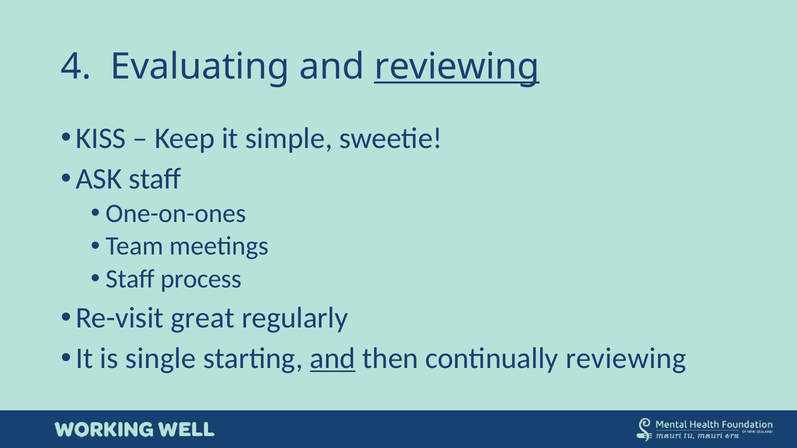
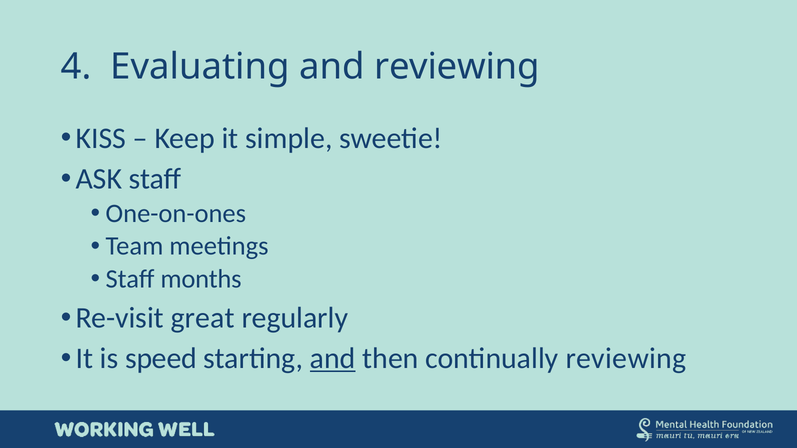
reviewing at (457, 67) underline: present -> none
process: process -> months
single: single -> speed
